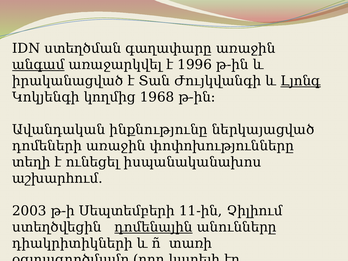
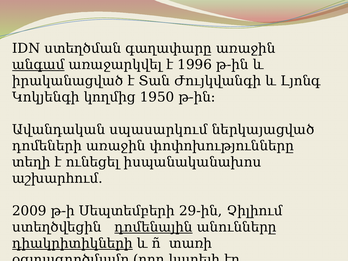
Լյոնգ underline: present -> none
1968: 1968 -> 1950
ինքնությունը: ինքնությունը -> սպասարկում
2003: 2003 -> 2009
11-ին: 11-ին -> 29-ին
դիակրիտիկների underline: none -> present
